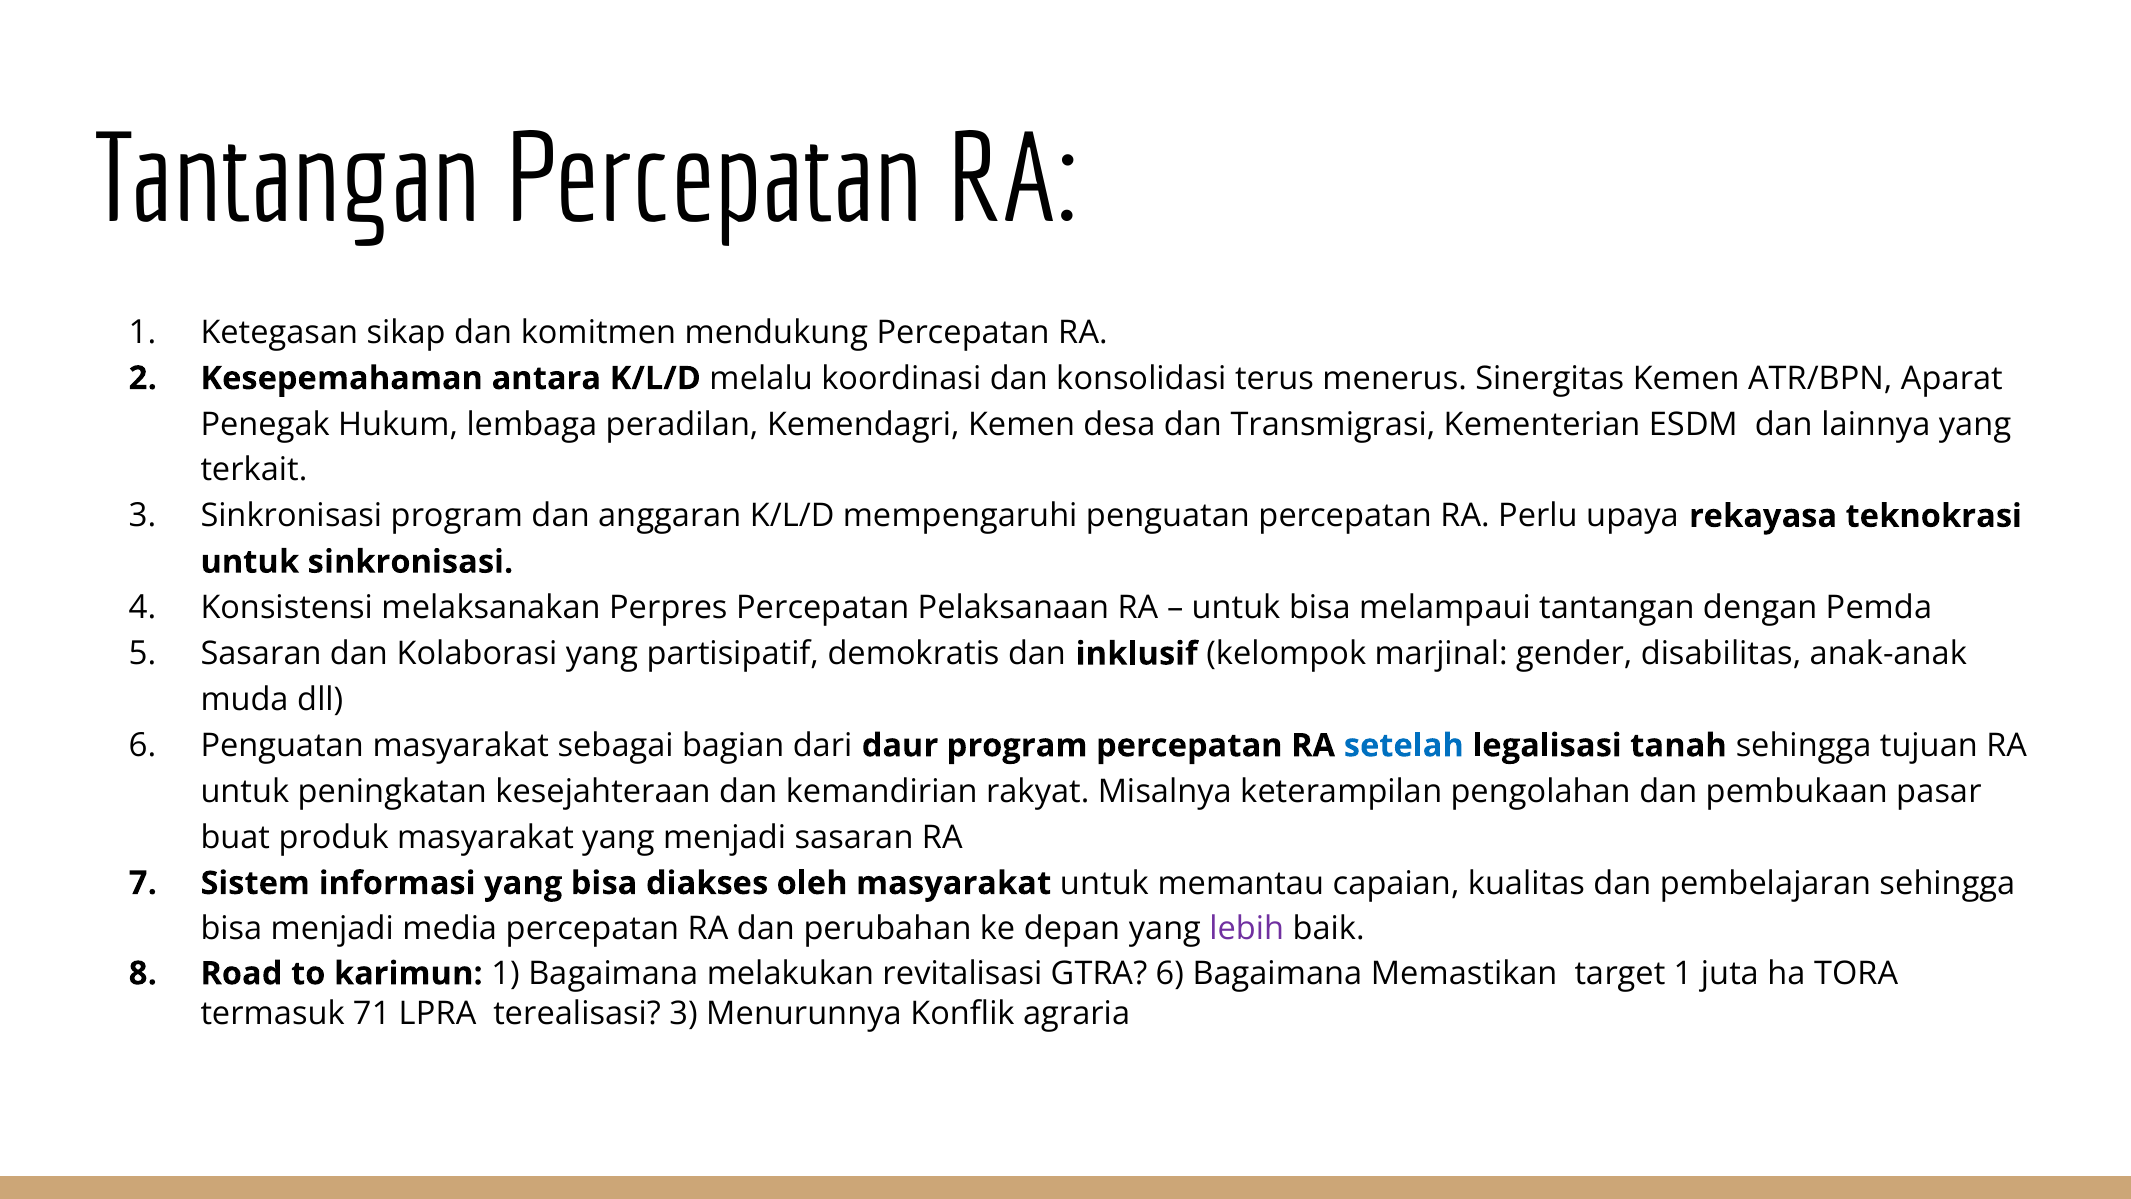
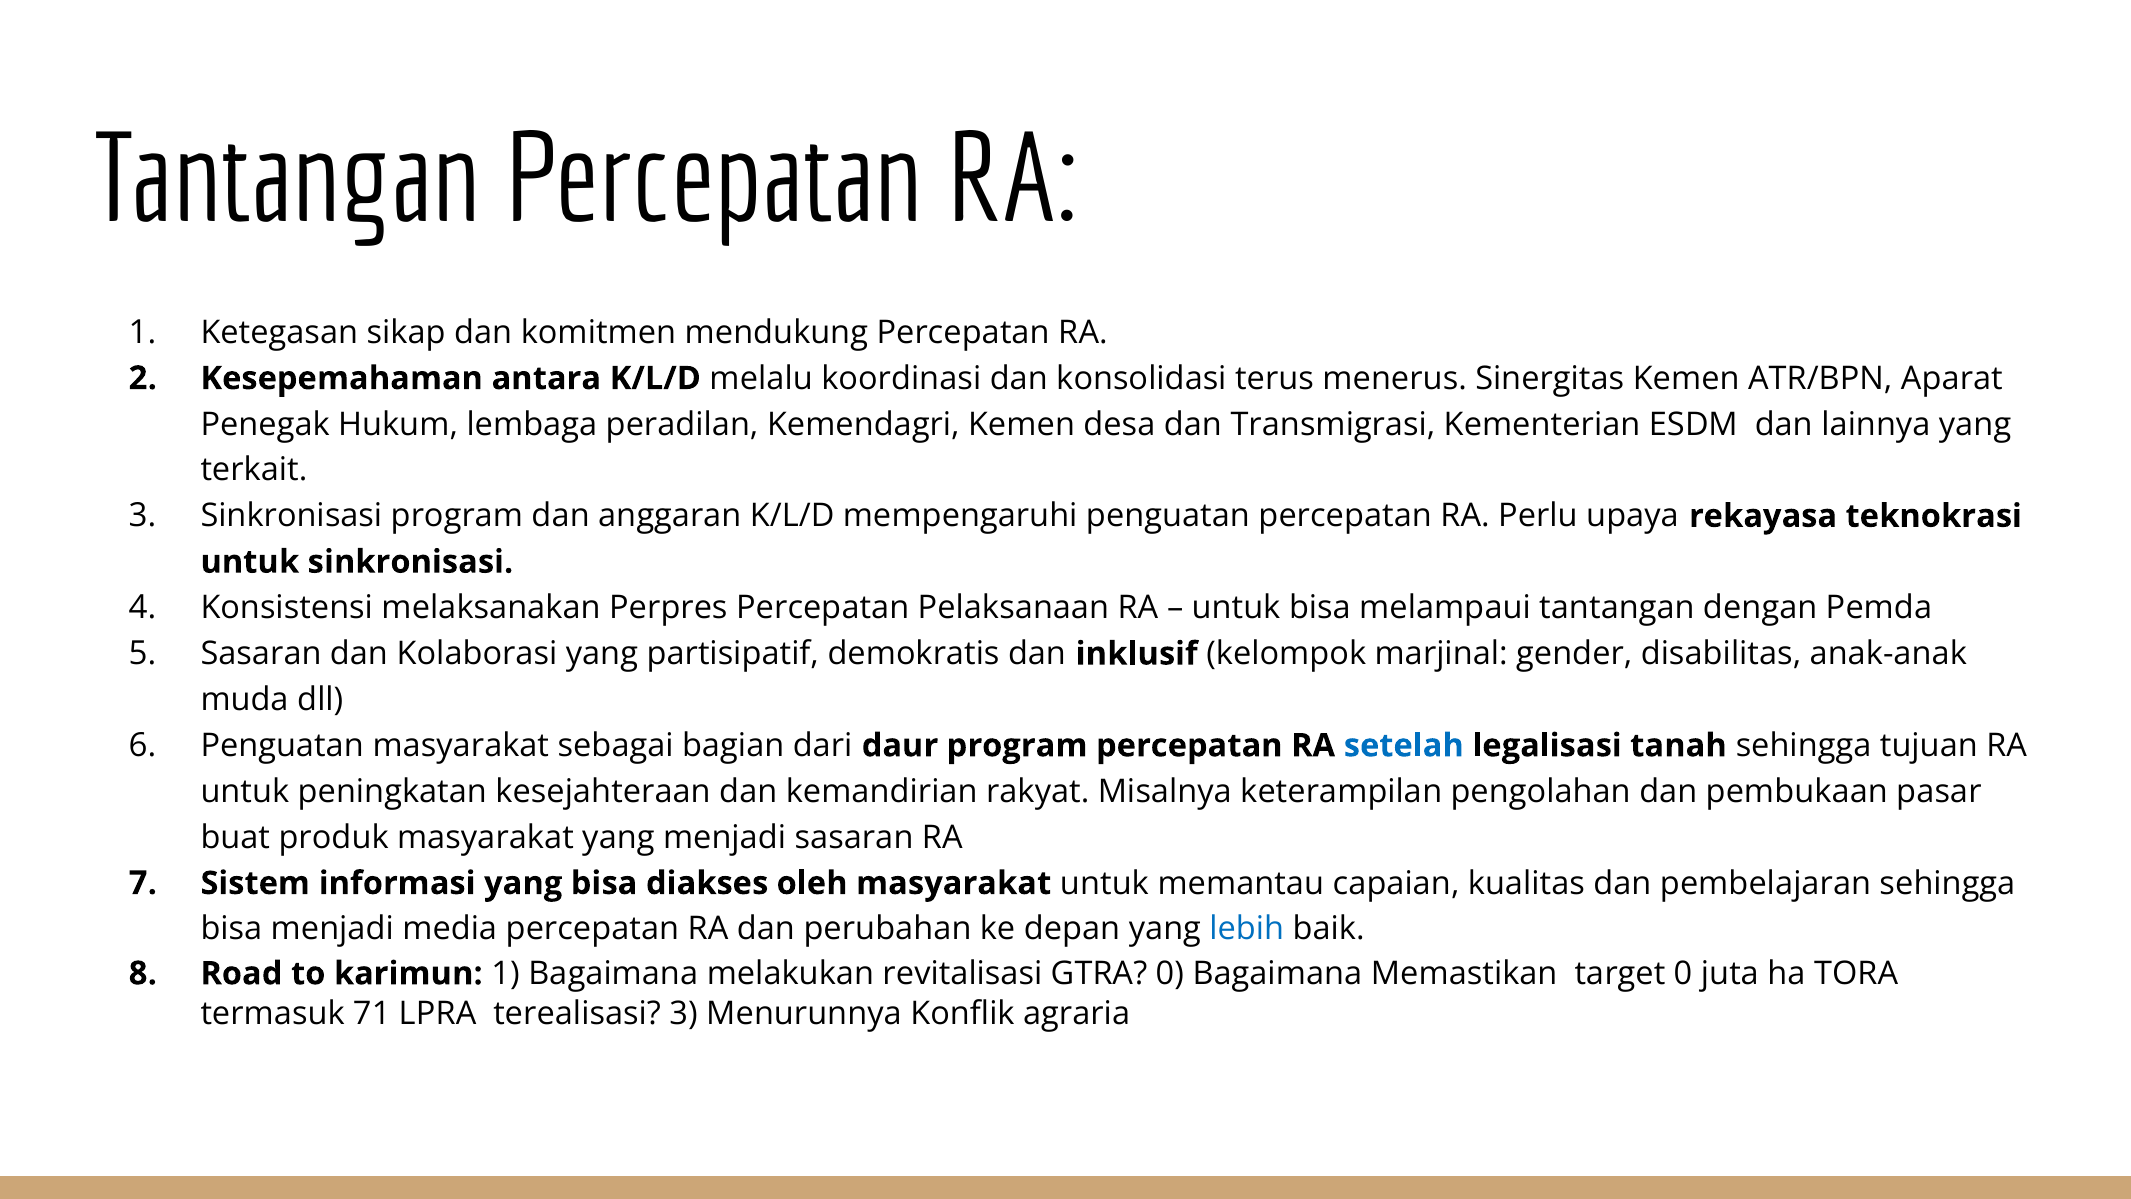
lebih colour: purple -> blue
GTRA 6: 6 -> 0
target 1: 1 -> 0
